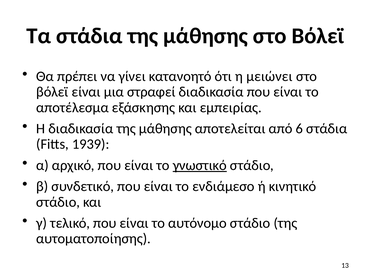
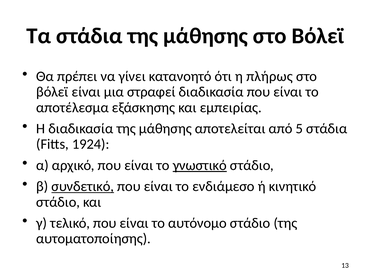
μειώνει: μειώνει -> πλήρως
6: 6 -> 5
1939: 1939 -> 1924
συνδετικό underline: none -> present
